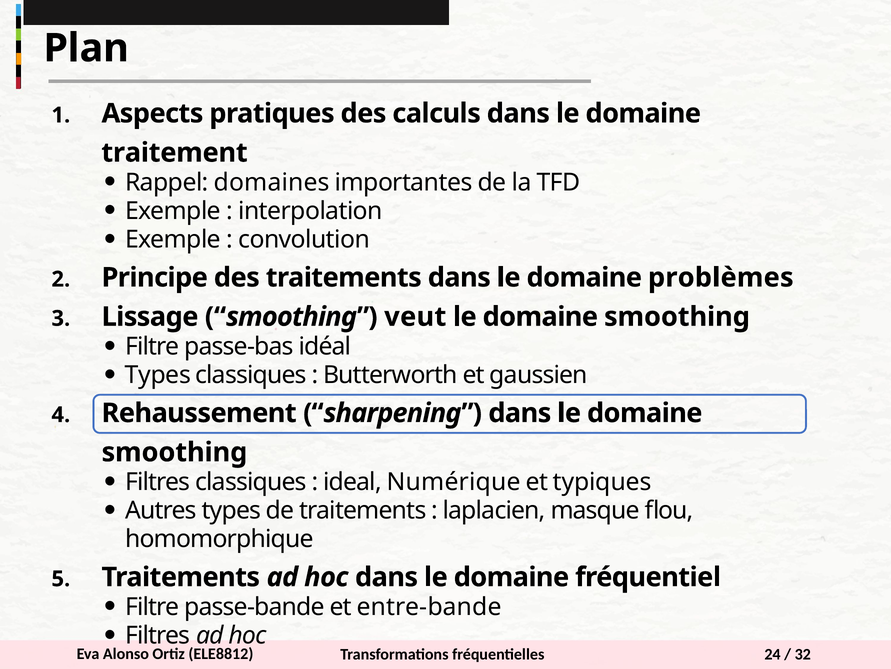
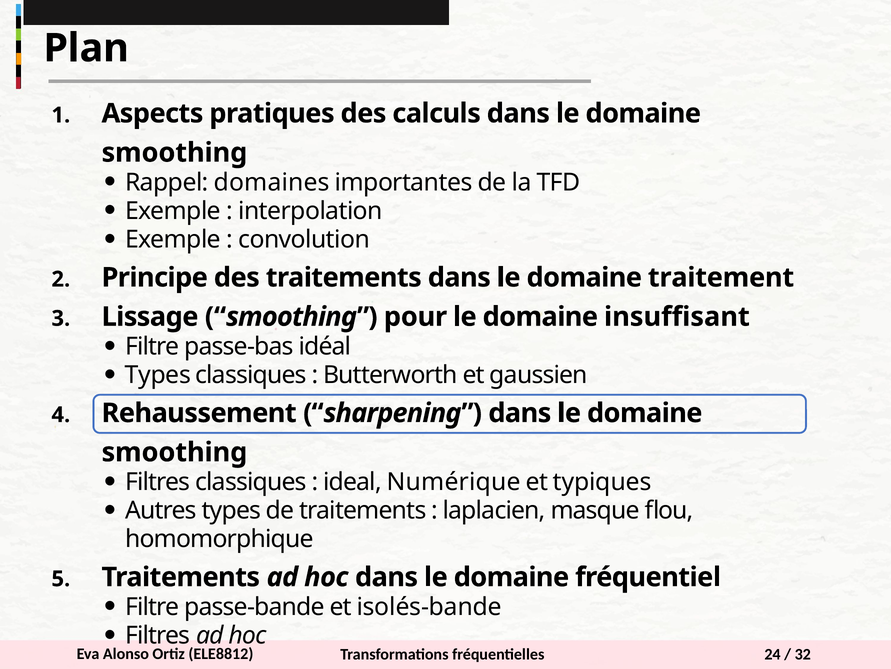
traitement at (175, 153): traitement -> smoothing
problèmes: problèmes -> traitement
veut: veut -> pour
smoothing at (677, 316): smoothing -> insuffisant
entre-bande: entre-bande -> isolés-bande
